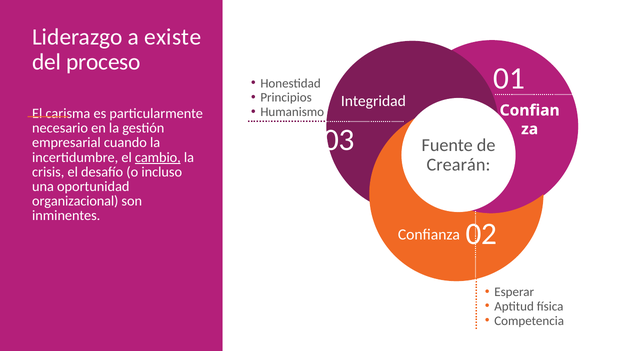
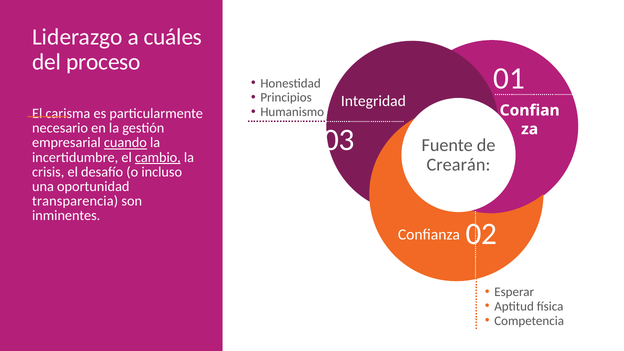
existe: existe -> cuáles
cuando underline: none -> present
organizacional: organizacional -> transparencia
